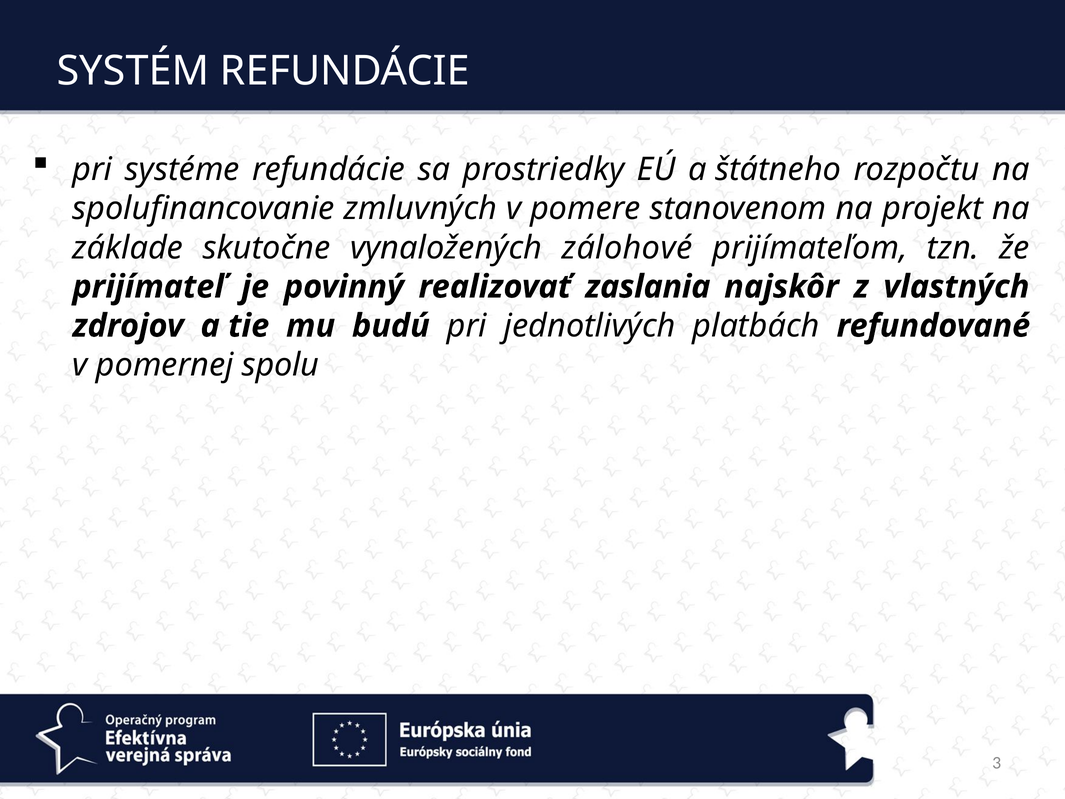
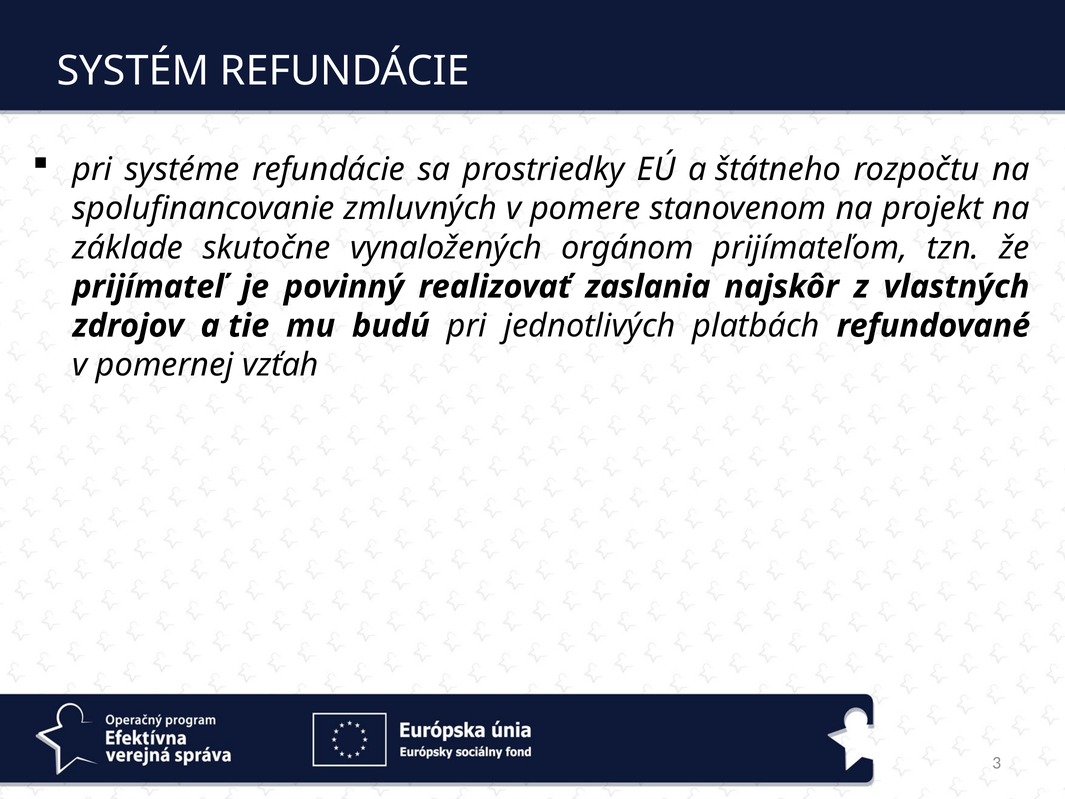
zálohové: zálohové -> orgánom
spolu: spolu -> vzťah
